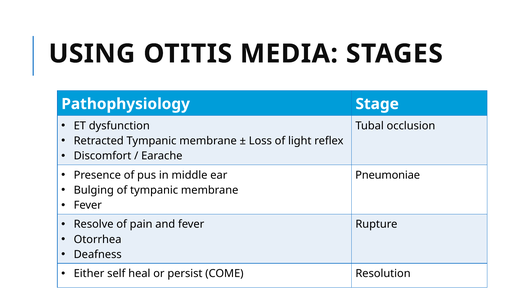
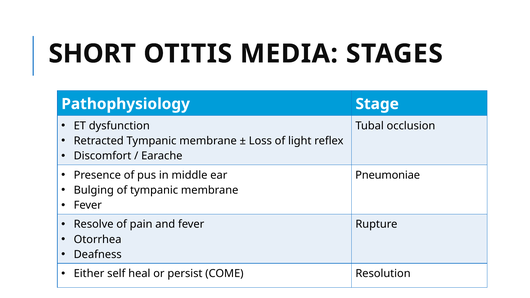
USING: USING -> SHORT
